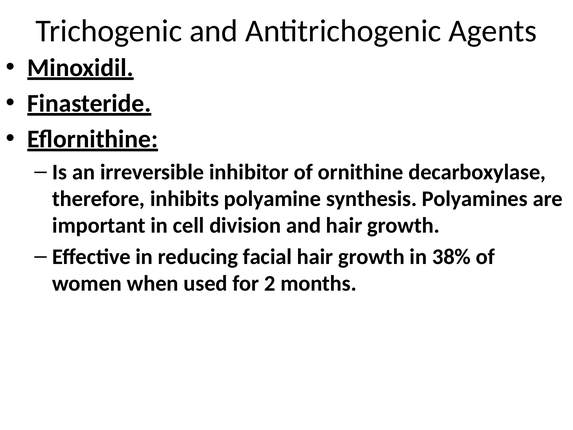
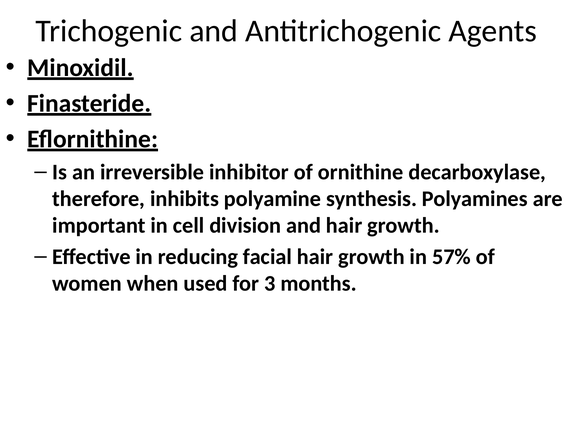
38%: 38% -> 57%
2: 2 -> 3
